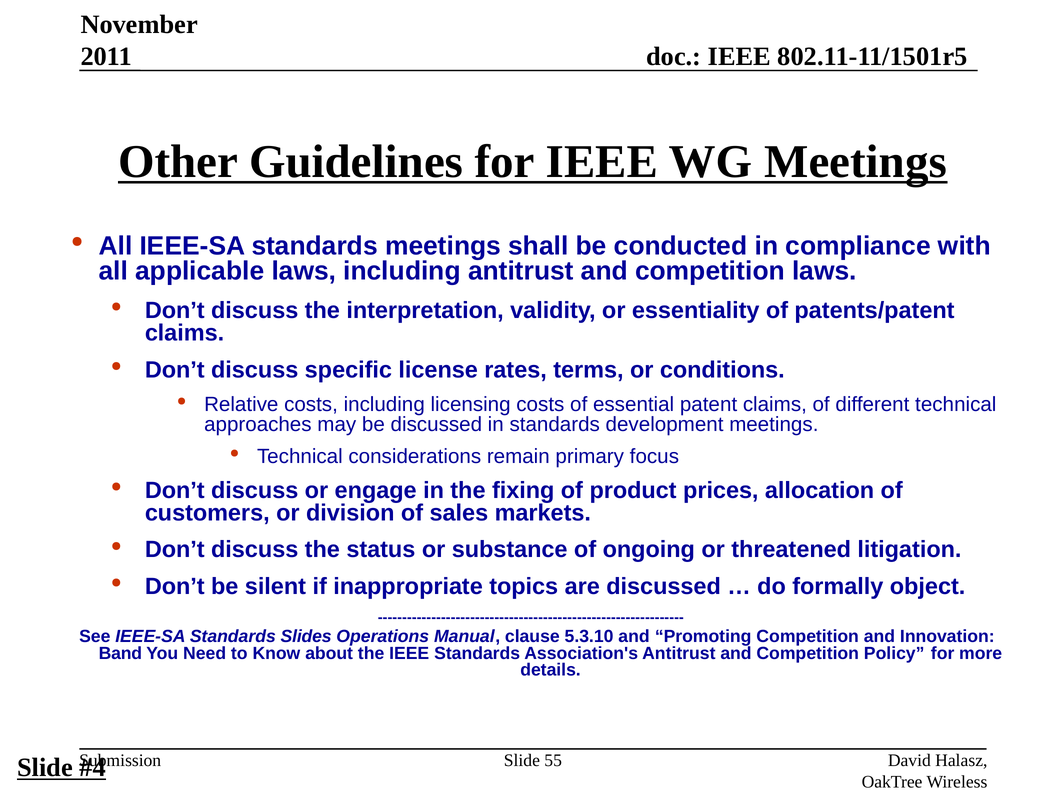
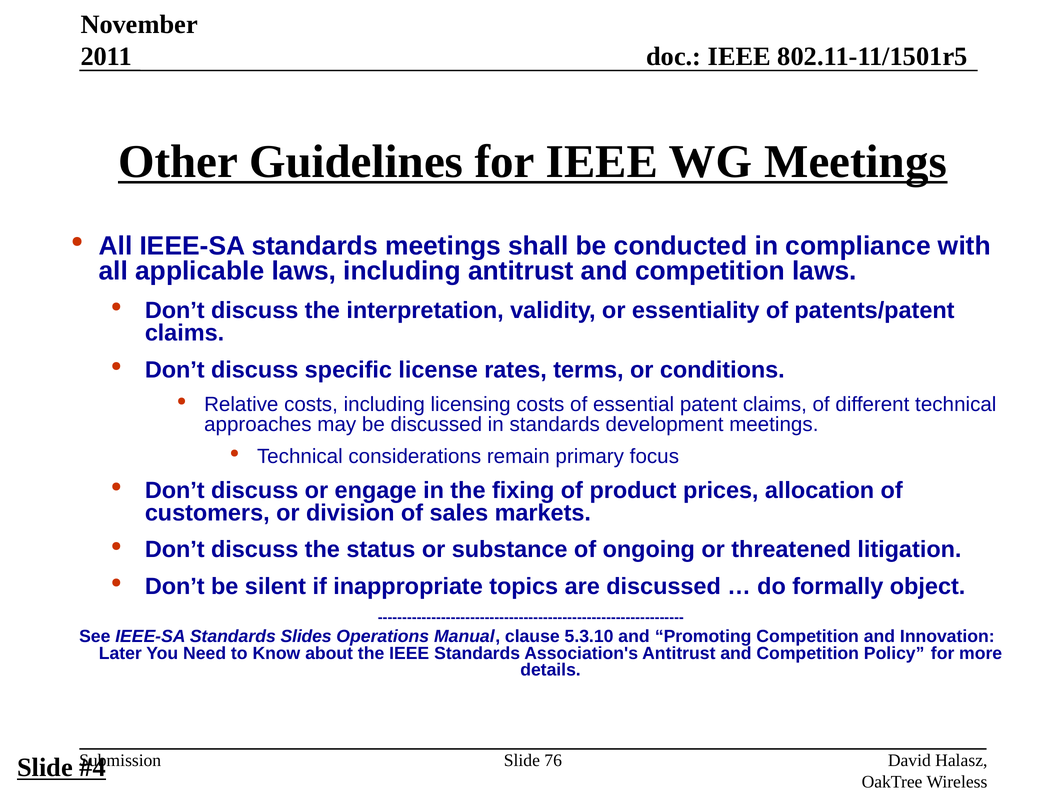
Band: Band -> Later
55: 55 -> 76
